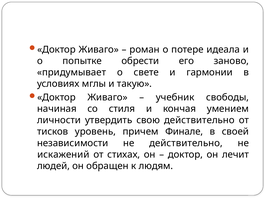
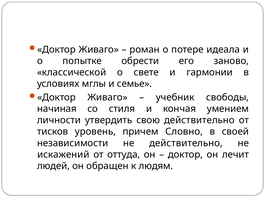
придумывает: придумывает -> классической
такую: такую -> семье
Финале: Финале -> Словно
стихах: стихах -> оттуда
